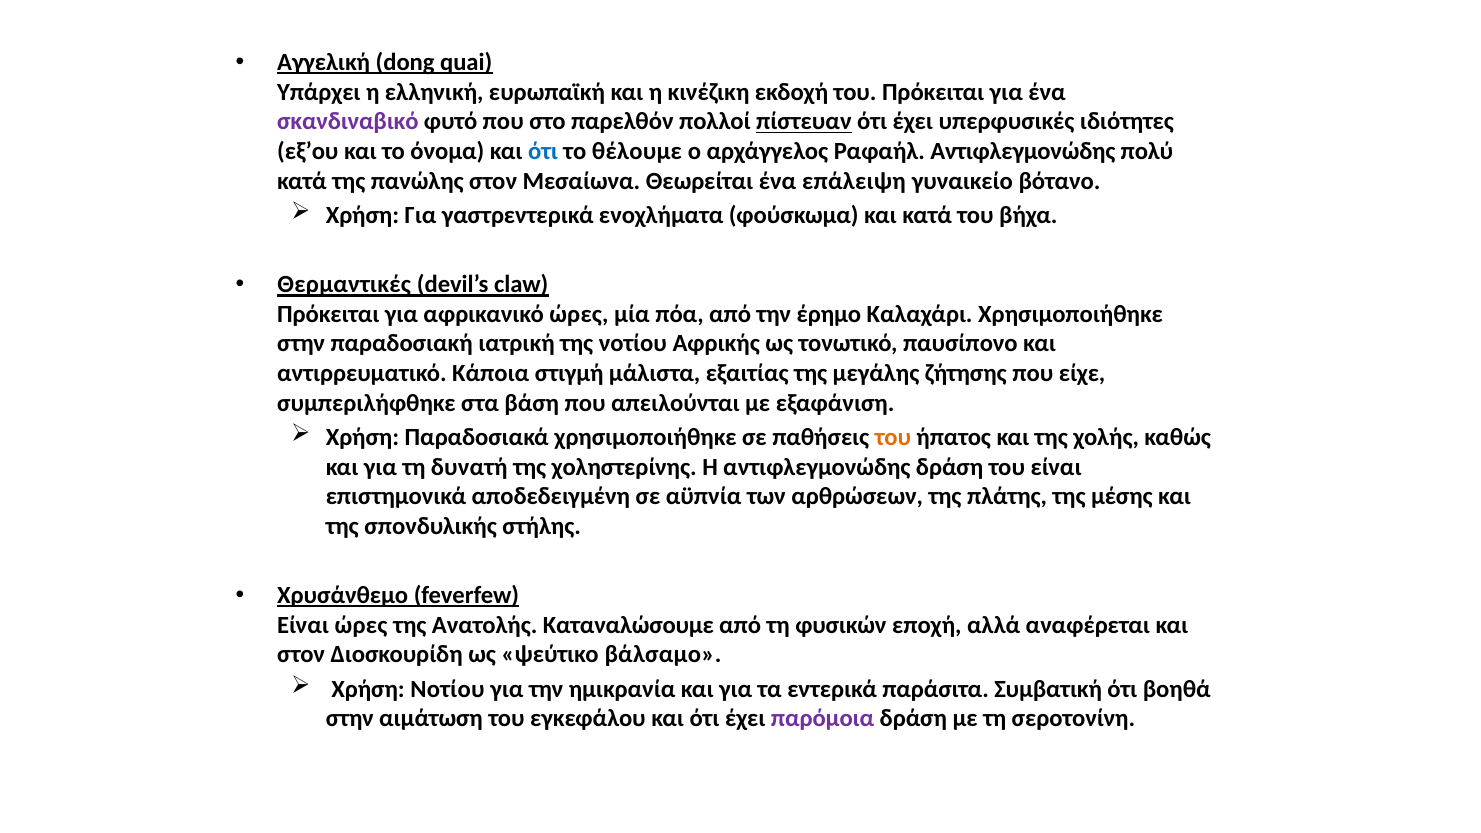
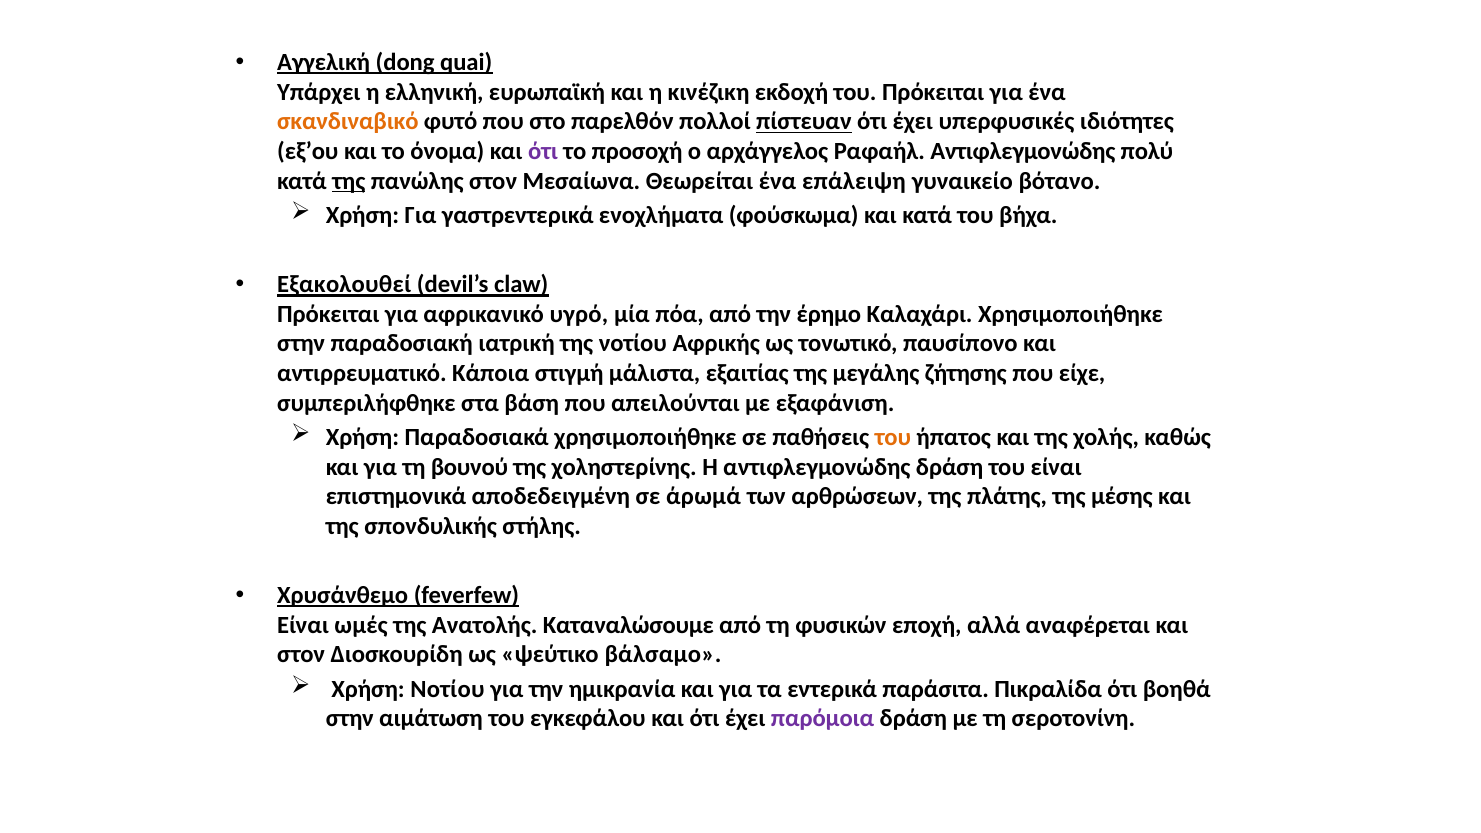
σκανδιναβικό colour: purple -> orange
ότι at (543, 151) colour: blue -> purple
θέλουμε: θέλουμε -> προσοχή
της at (349, 181) underline: none -> present
Θερμαντικές: Θερμαντικές -> Εξακολουθεί
αφρικανικό ώρες: ώρες -> υγρό
δυνατή: δυνατή -> βουνού
αϋπνία: αϋπνία -> άρωμά
Είναι ώρες: ώρες -> ωμές
Συμβατική: Συμβατική -> Πικραλίδα
